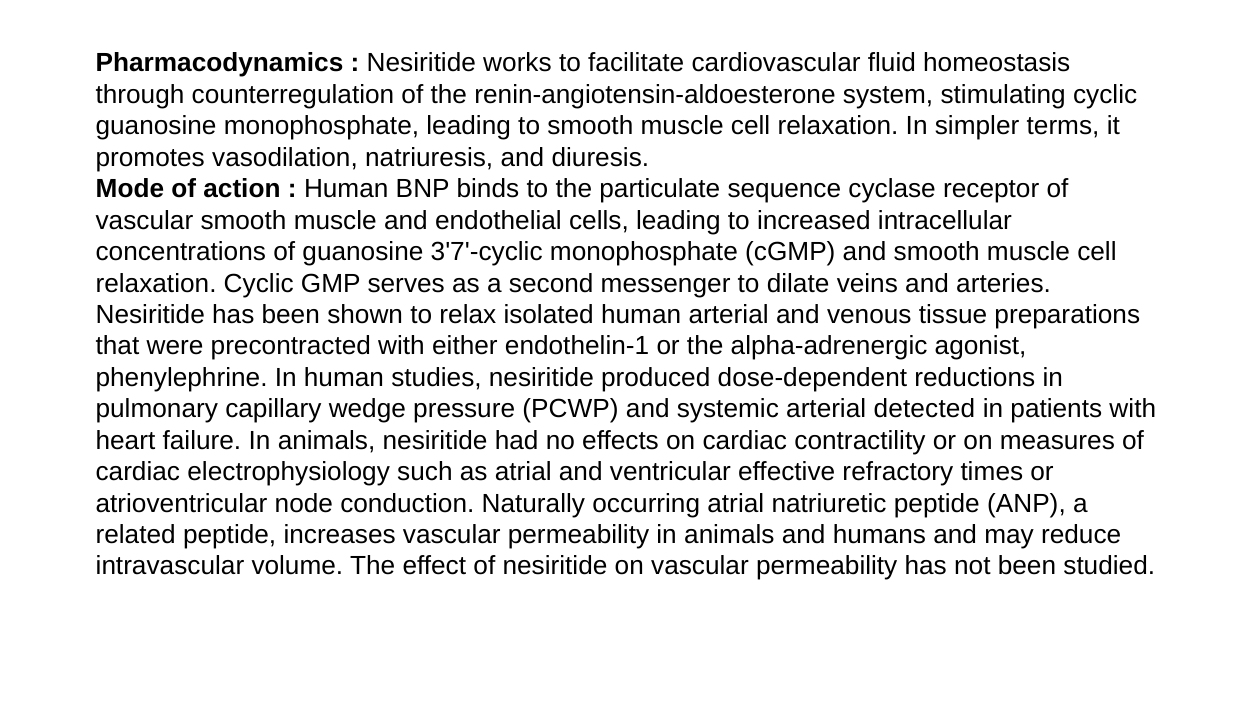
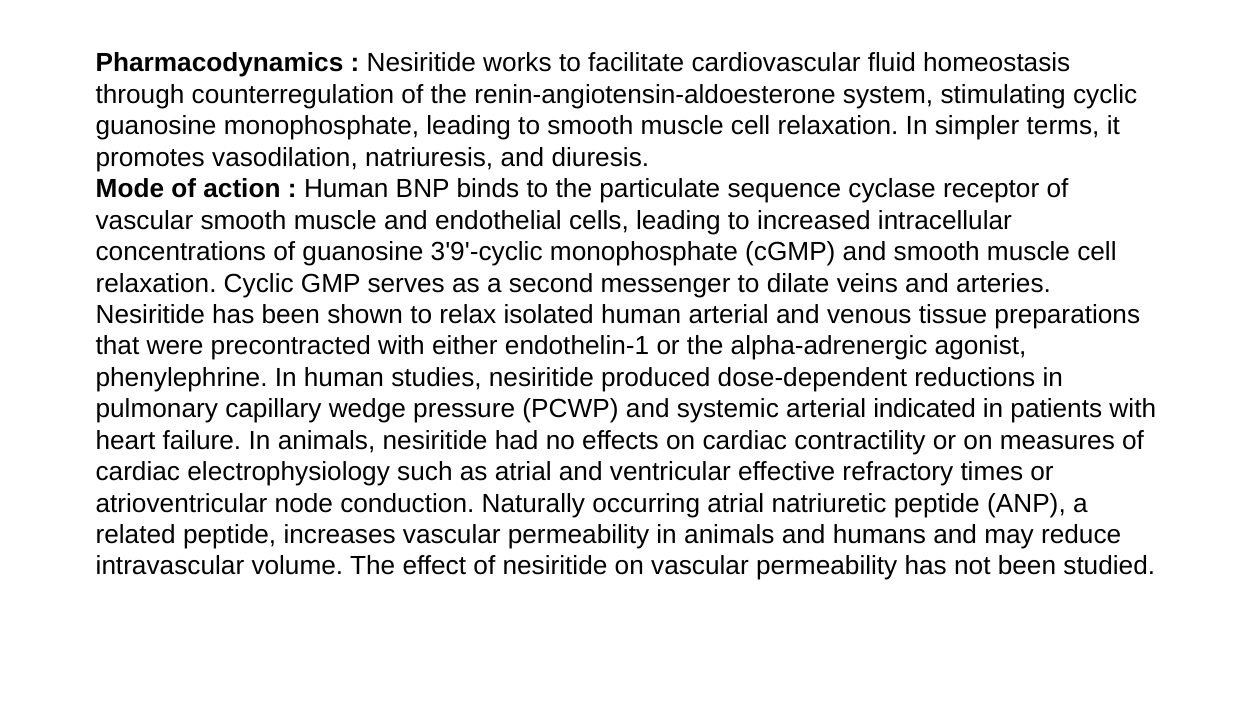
3'7'-cyclic: 3'7'-cyclic -> 3'9'-cyclic
detected: detected -> indicated
